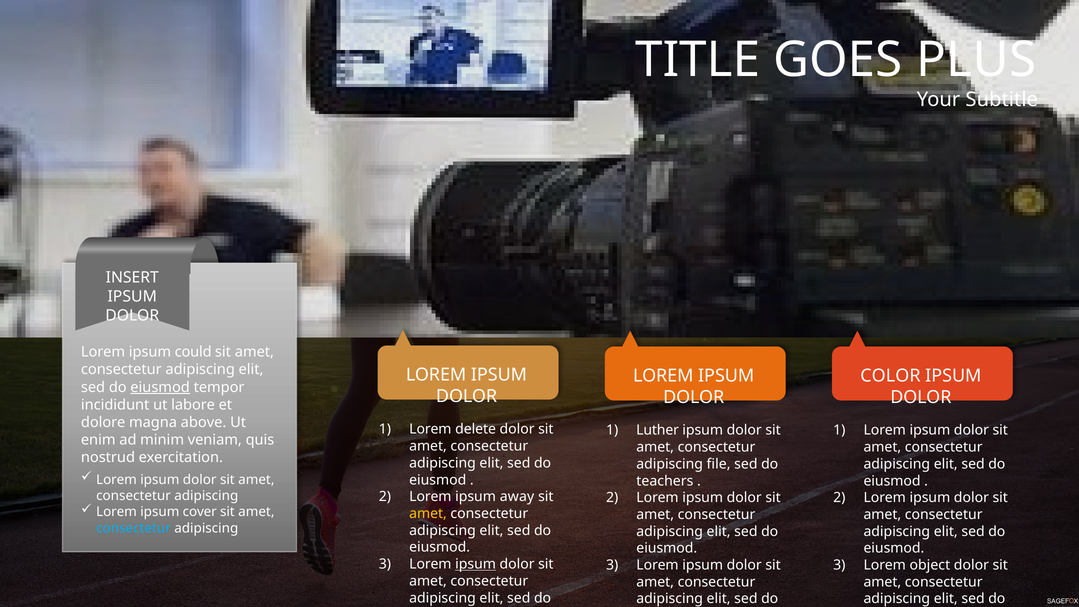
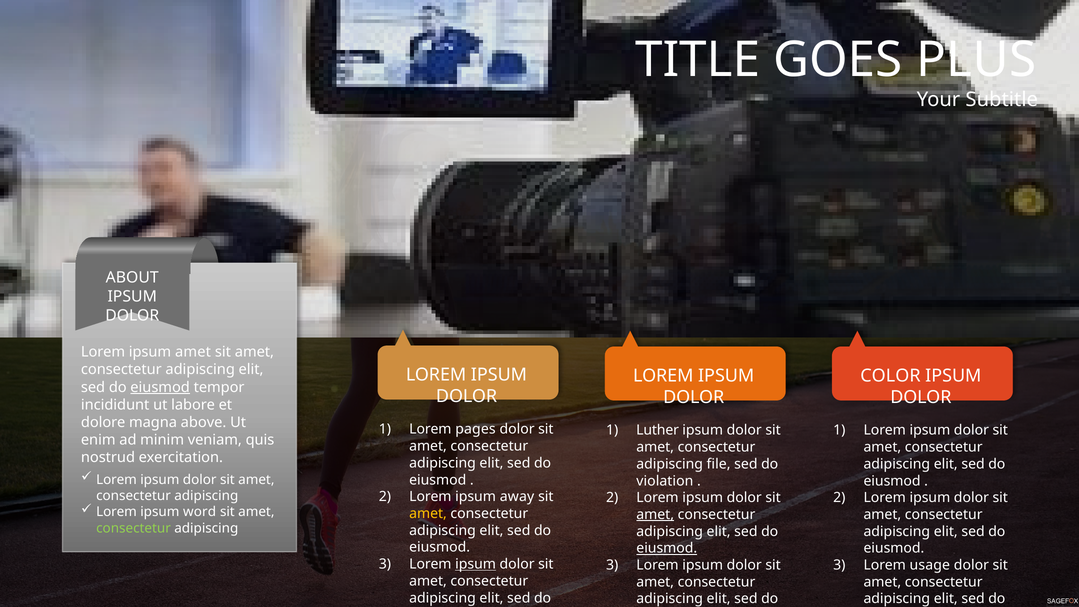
INSERT: INSERT -> ABOUT
ipsum could: could -> amet
delete: delete -> pages
teachers: teachers -> violation
cover: cover -> word
amet at (655, 515) underline: none -> present
consectetur at (133, 528) colour: light blue -> light green
eiusmod at (667, 548) underline: none -> present
object: object -> usage
